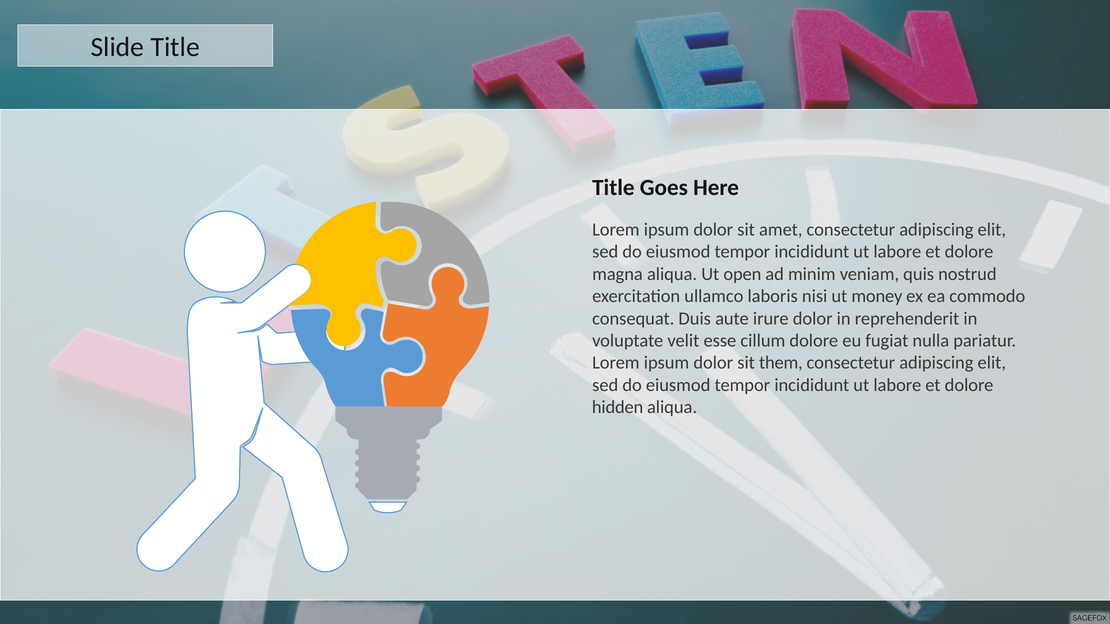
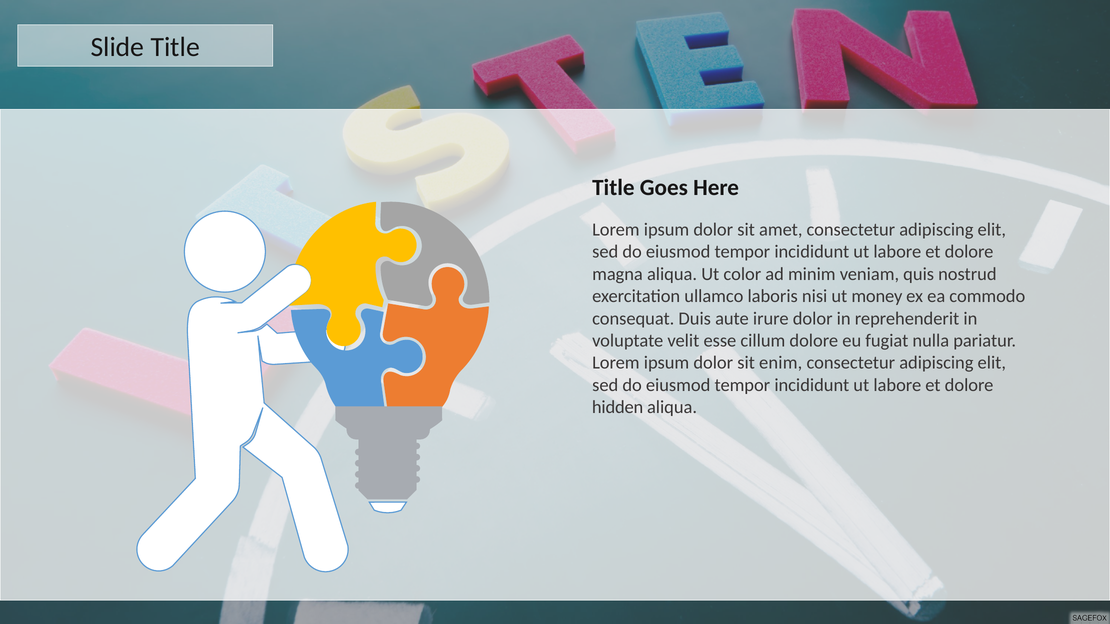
open: open -> color
them: them -> enim
